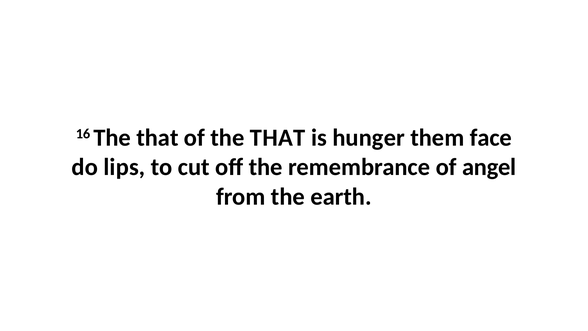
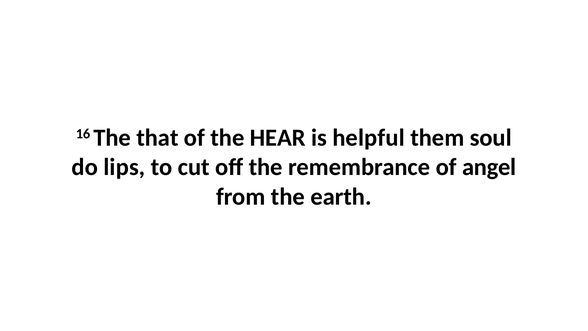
of the THAT: THAT -> HEAR
hunger: hunger -> helpful
face: face -> soul
